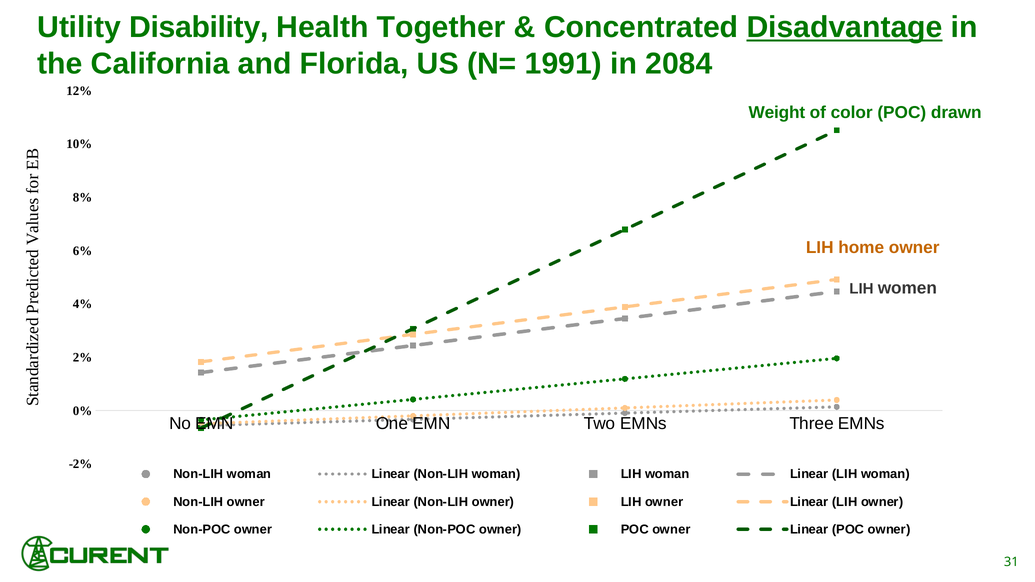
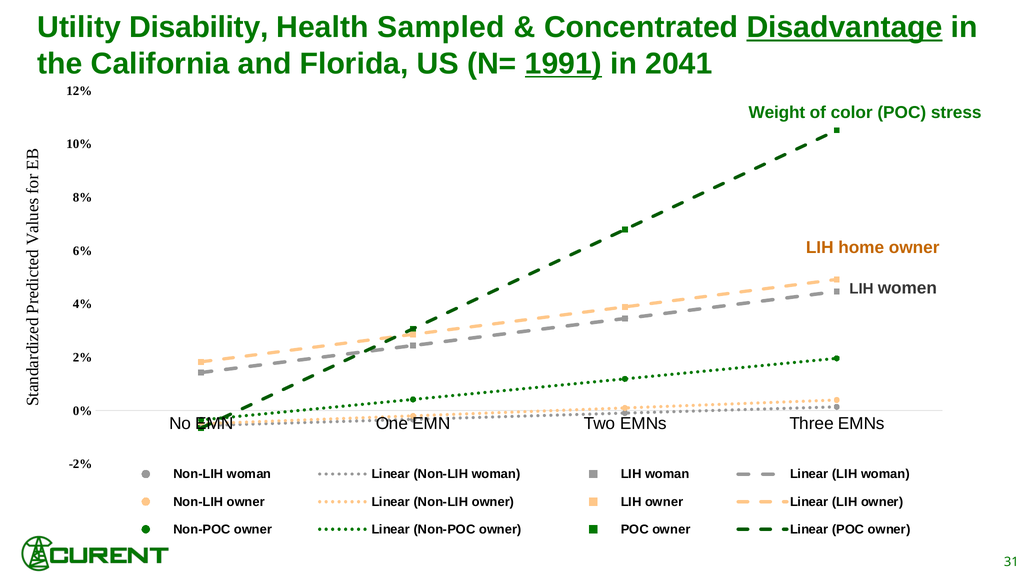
Together: Together -> Sampled
1991 underline: none -> present
2084: 2084 -> 2041
drawn: drawn -> stress
